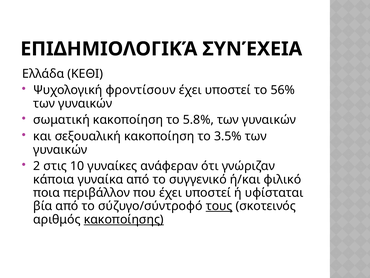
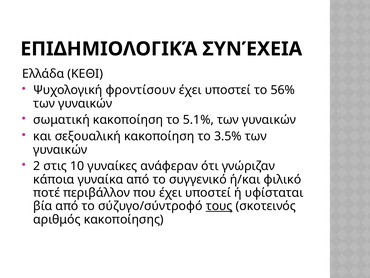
5.8%: 5.8% -> 5.1%
ποια: ποια -> ποτέ
κακοποίησης underline: present -> none
